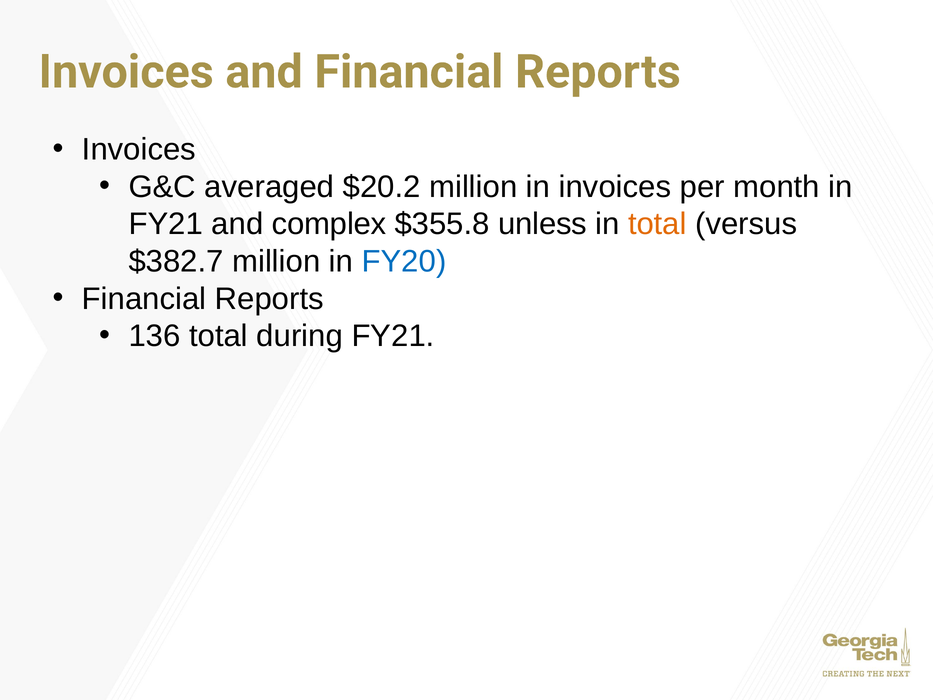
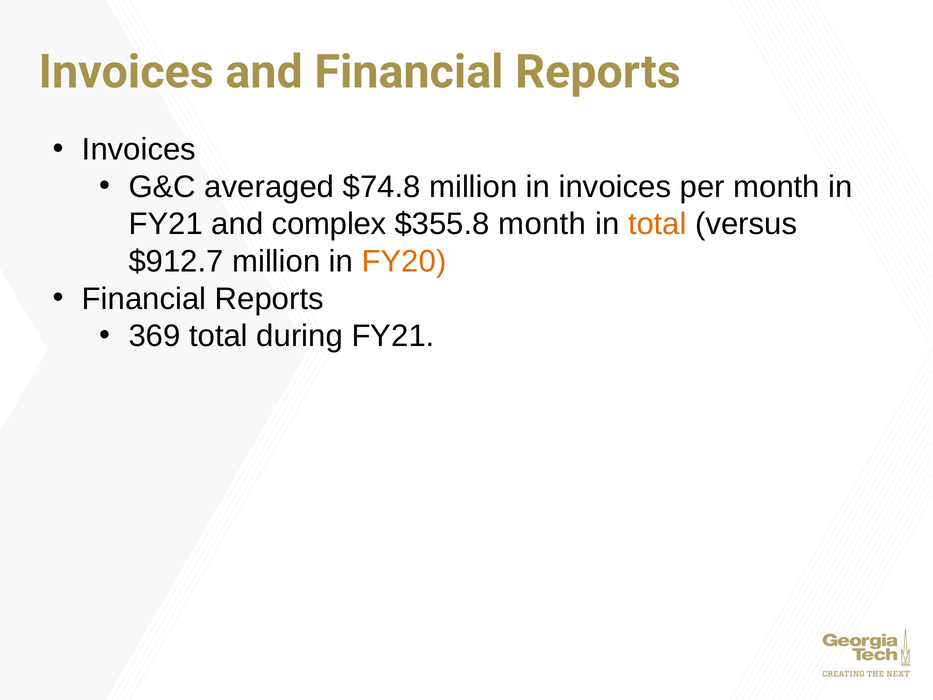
$20.2: $20.2 -> $74.8
$355.8 unless: unless -> month
$382.7: $382.7 -> $912.7
FY20 colour: blue -> orange
136: 136 -> 369
